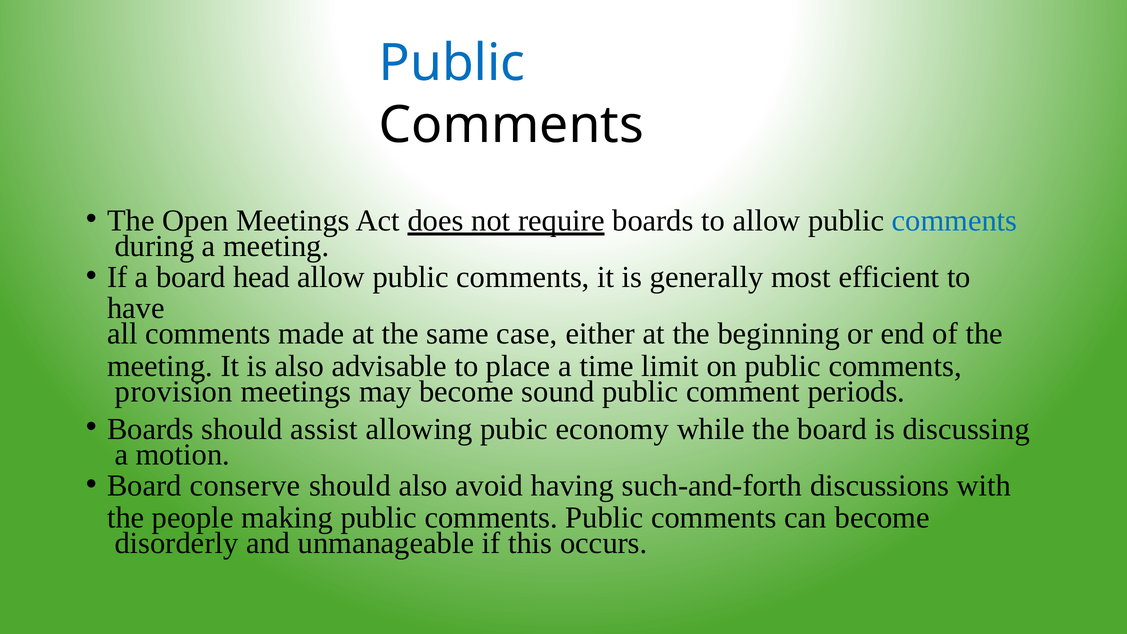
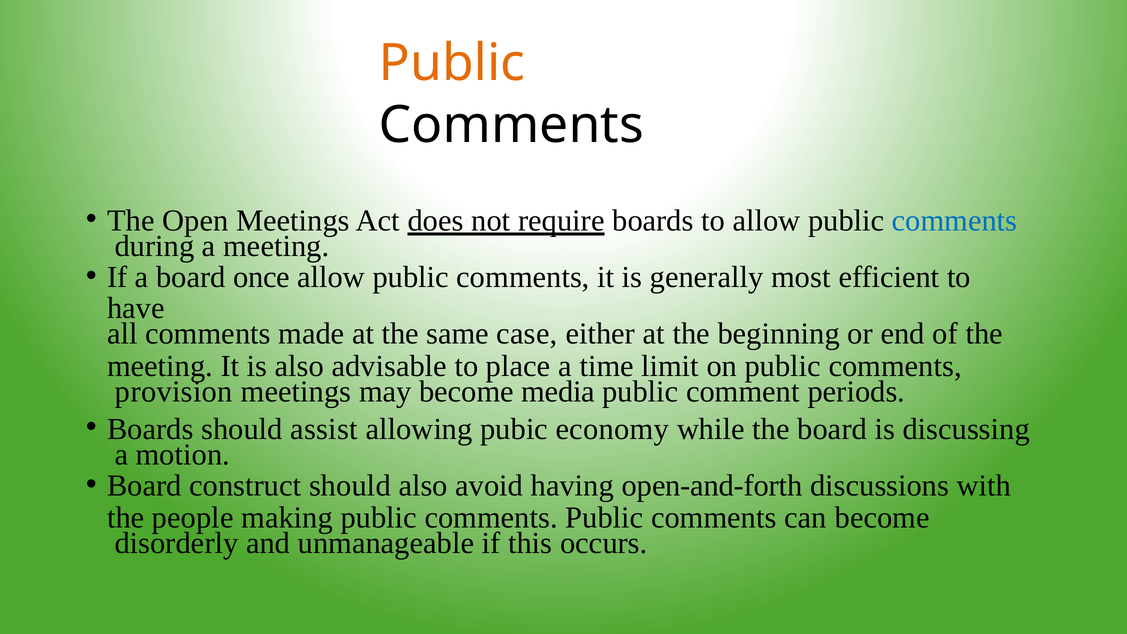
Public at (452, 63) colour: blue -> orange
head: head -> once
sound: sound -> media
conserve: conserve -> construct
such-and-forth: such-and-forth -> open-and-forth
